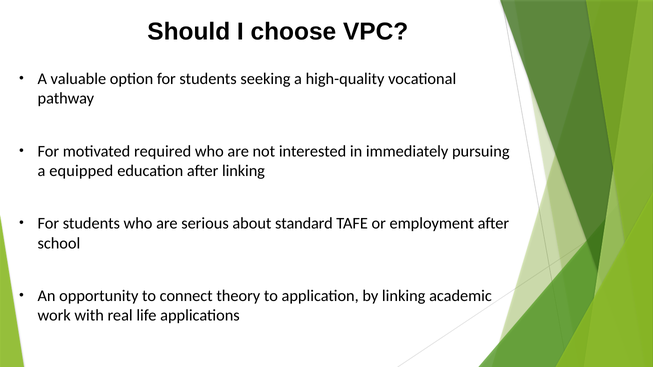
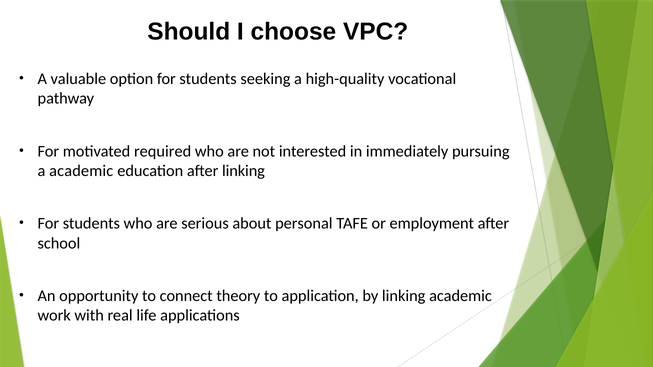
a equipped: equipped -> academic
standard: standard -> personal
